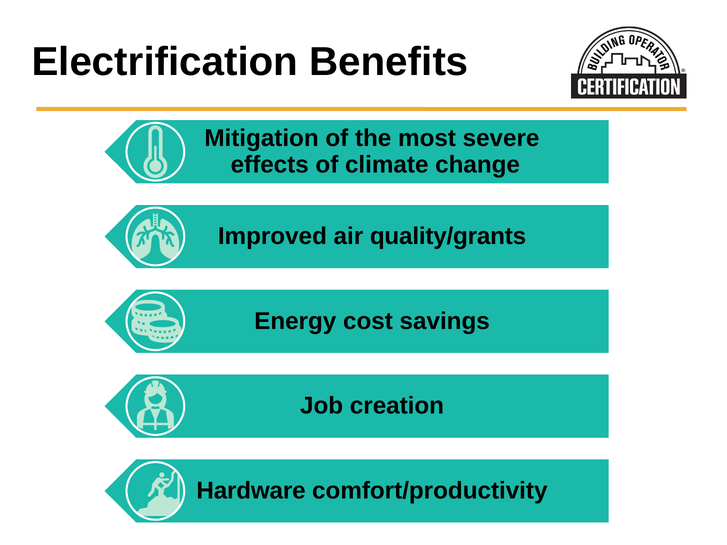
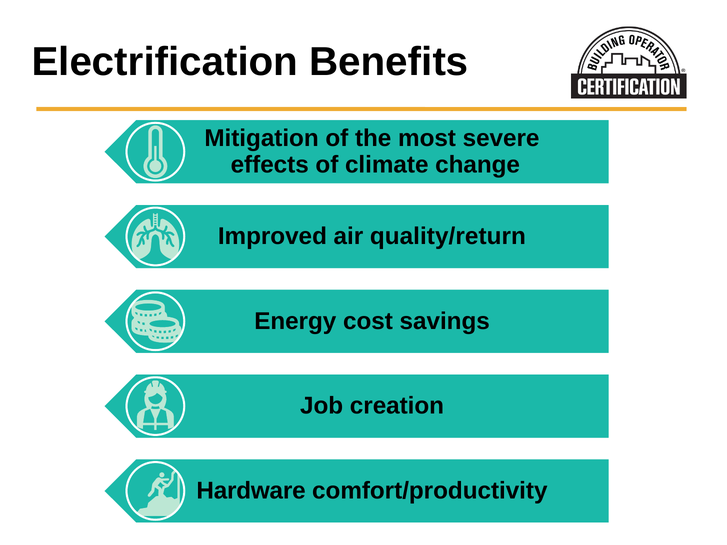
quality/grants: quality/grants -> quality/return
